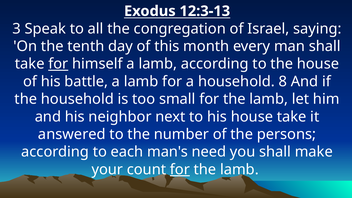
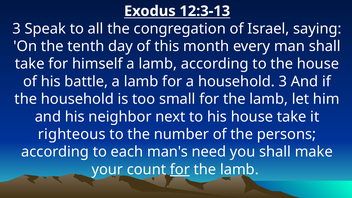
for at (58, 64) underline: present -> none
household 8: 8 -> 3
answered: answered -> righteous
